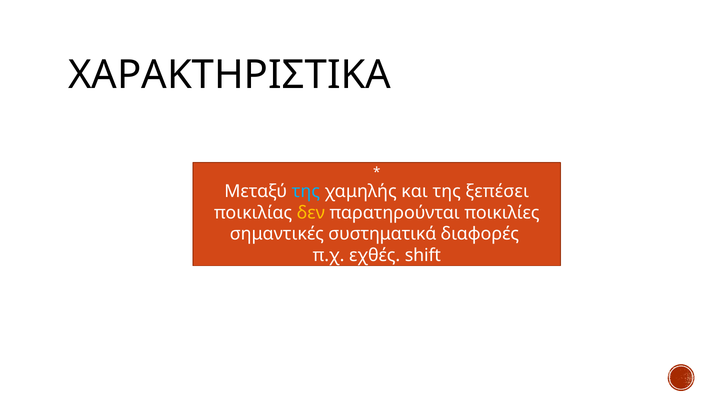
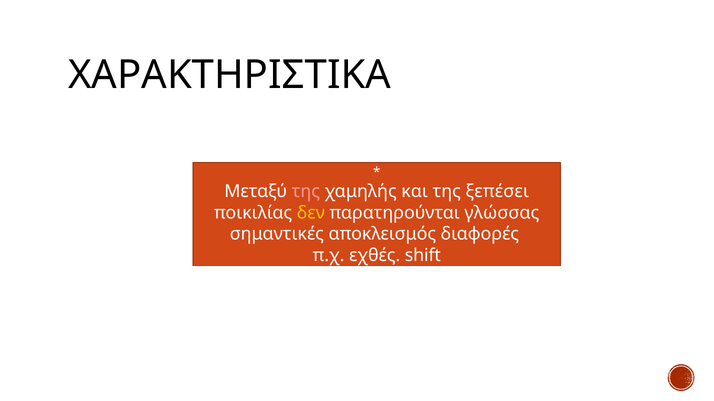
της at (306, 192) colour: light blue -> pink
ποικιλίες: ποικιλίες -> γλώσσας
συστηματικά: συστηματικά -> αποκλεισμός
